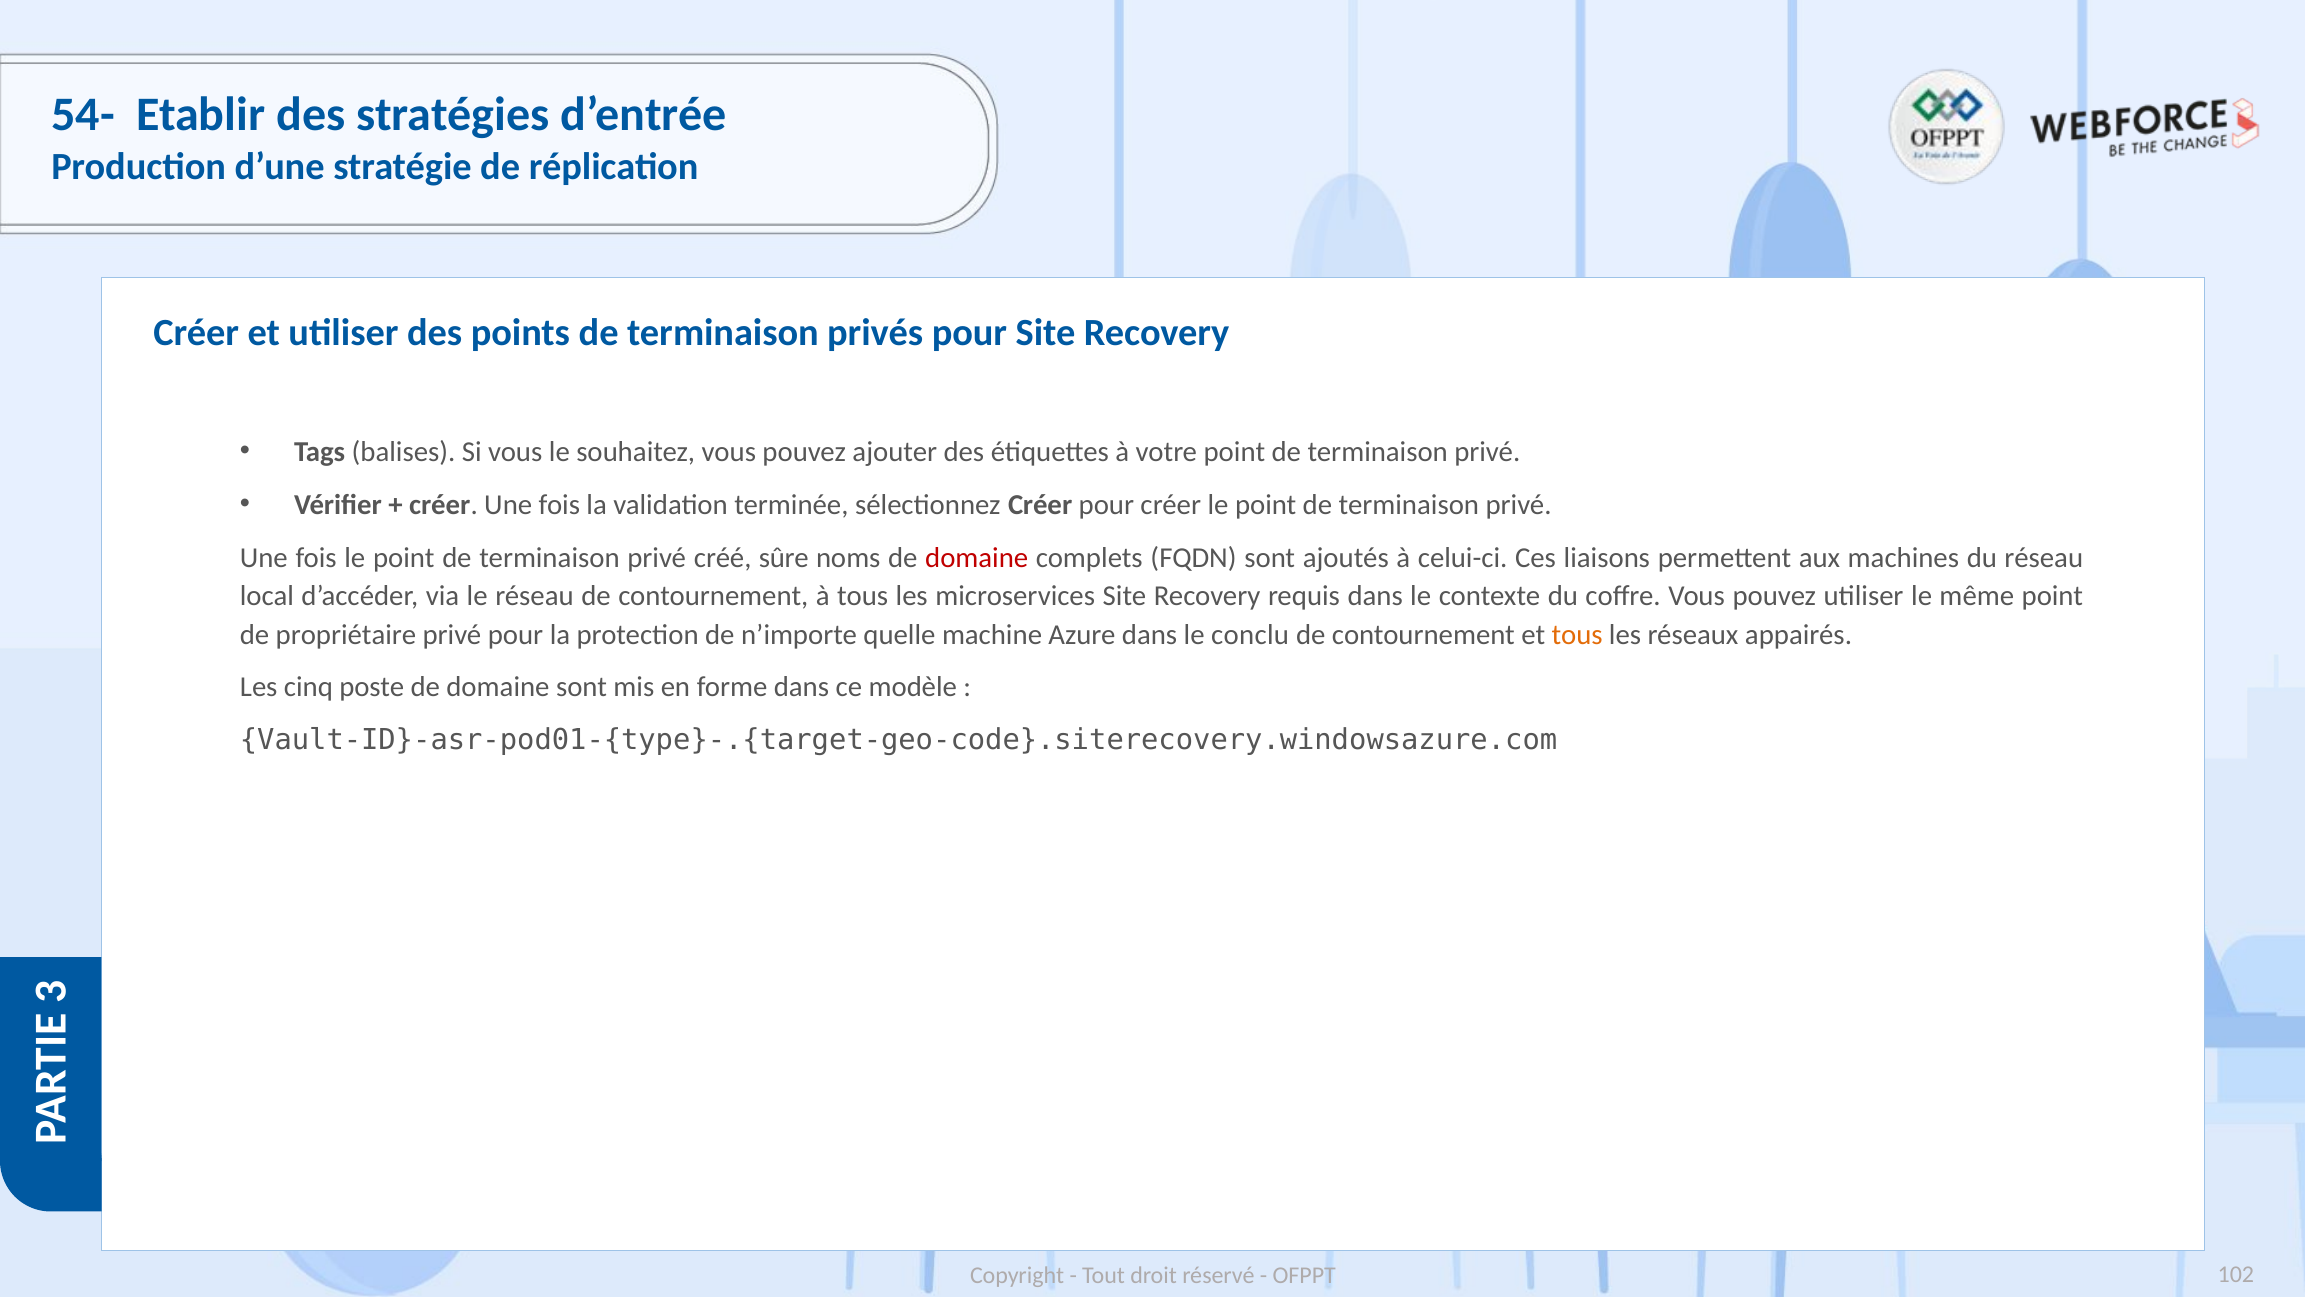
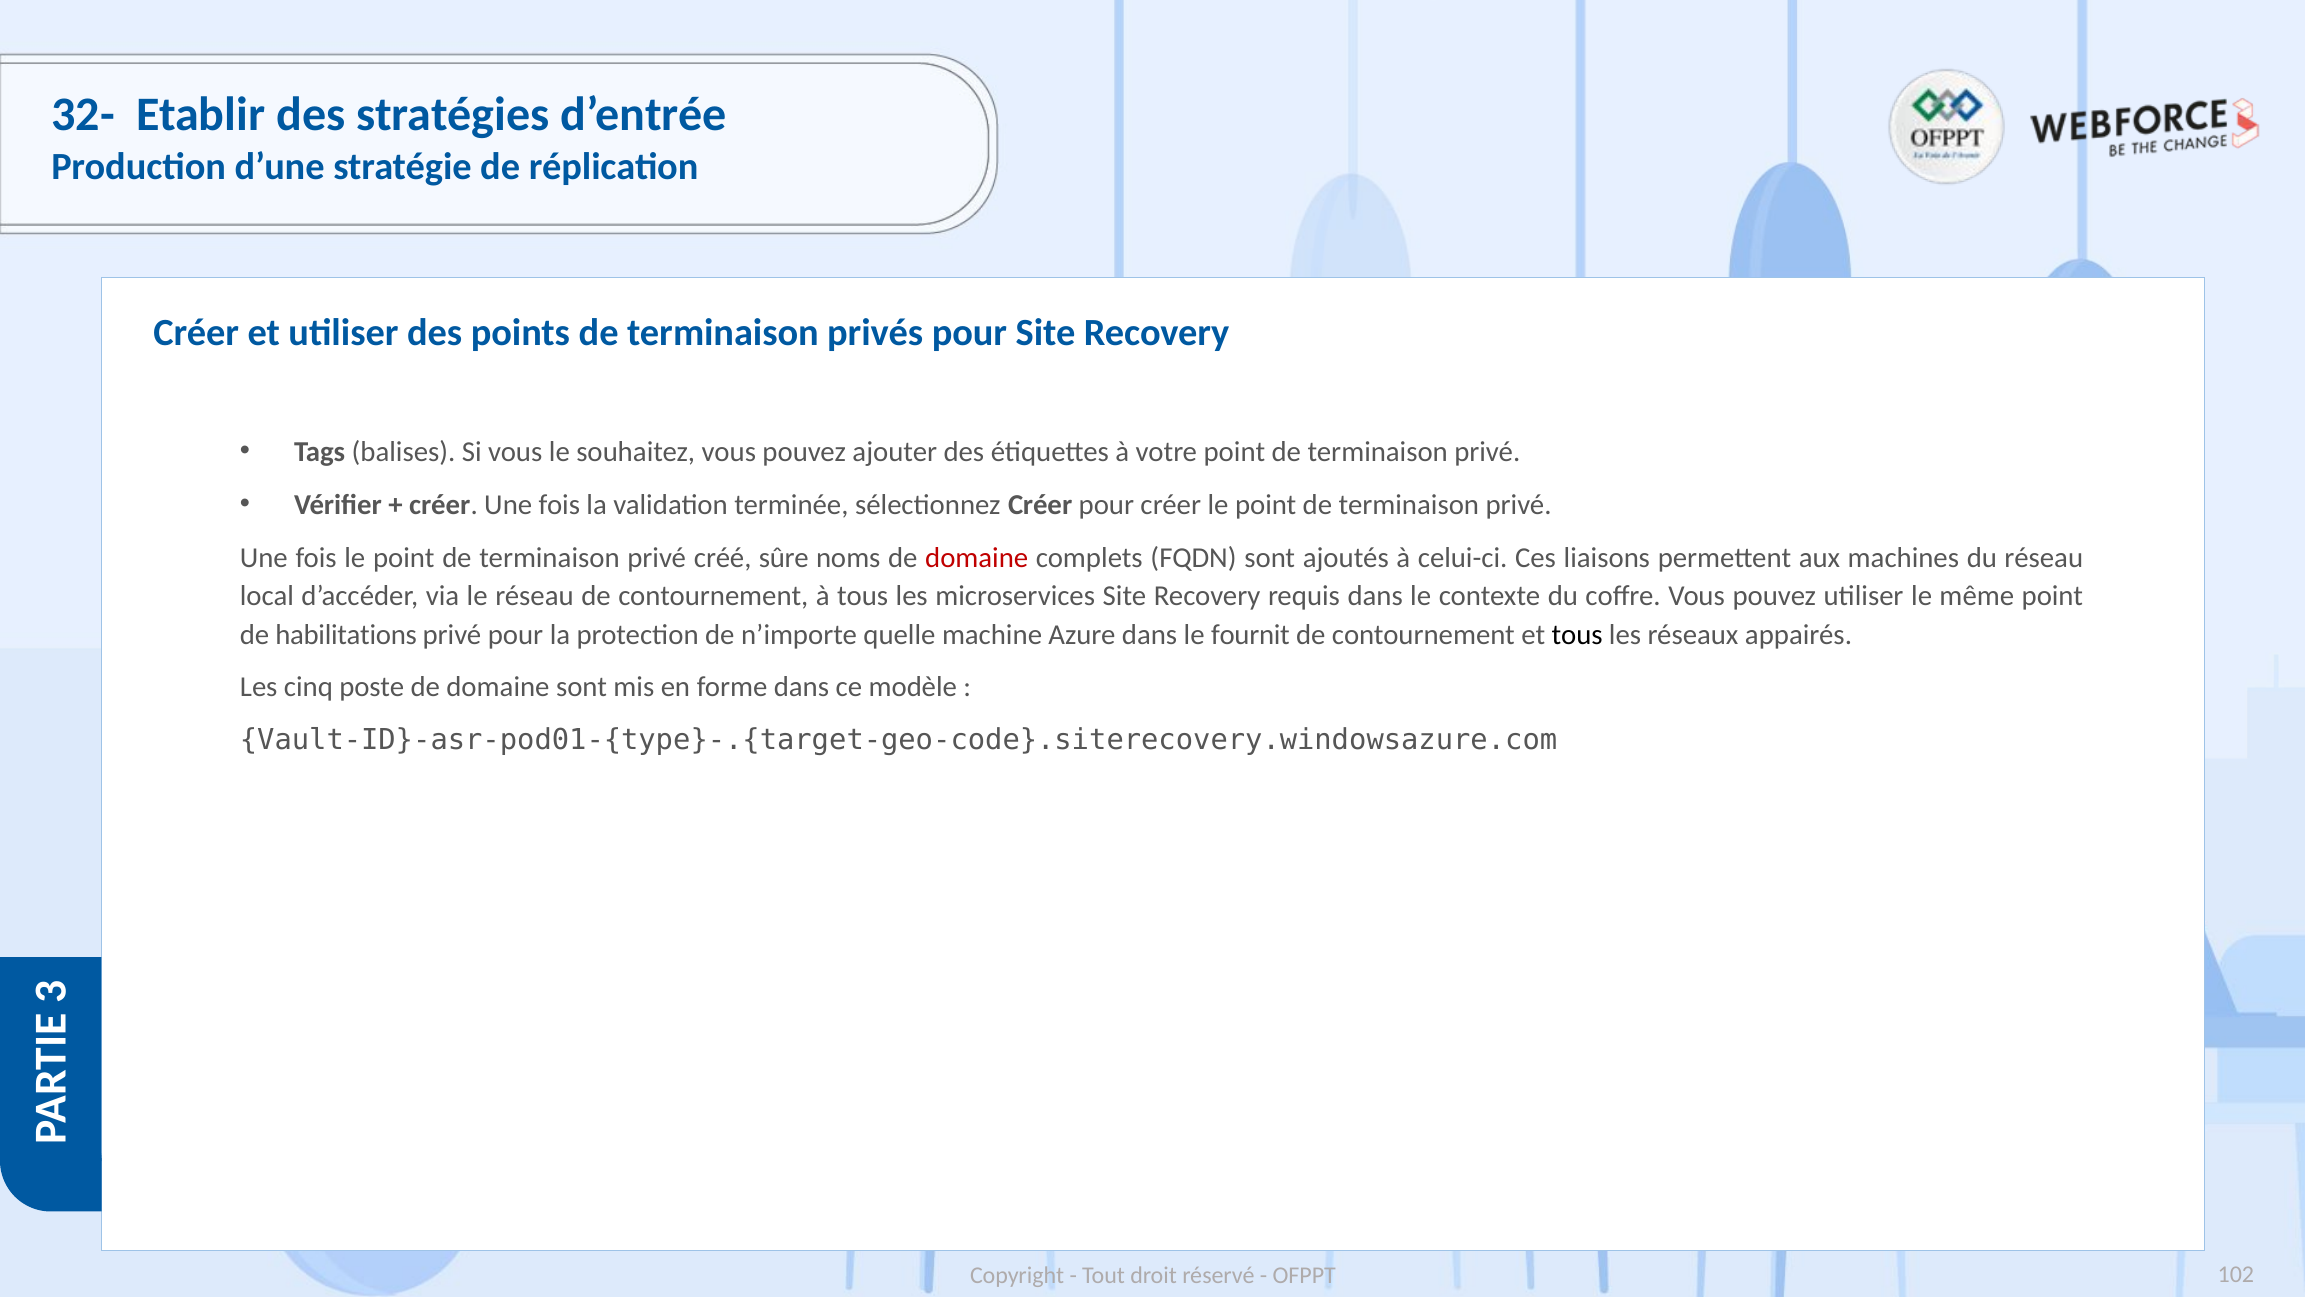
54-: 54- -> 32-
propriétaire: propriétaire -> habilitations
conclu: conclu -> fournit
tous at (1577, 635) colour: orange -> black
